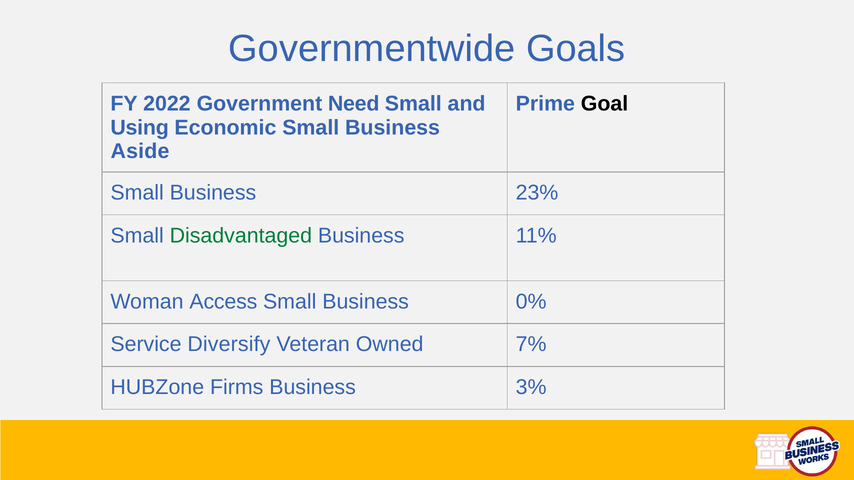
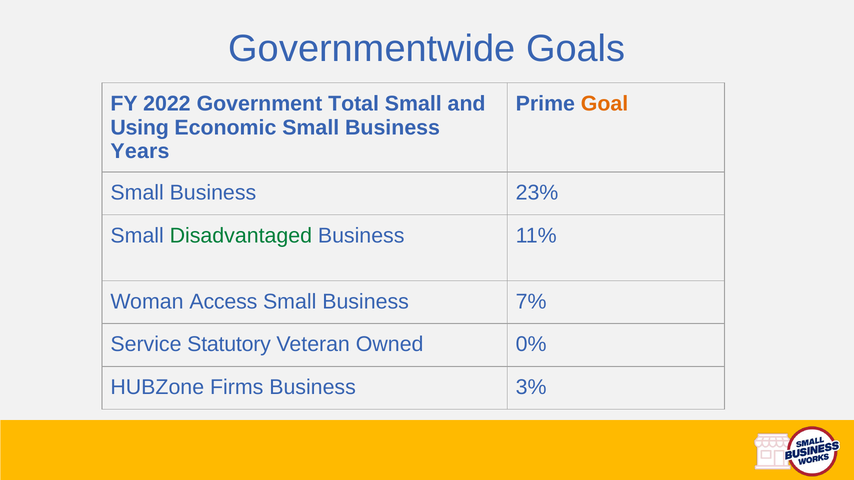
Need: Need -> Total
Goal colour: black -> orange
Aside: Aside -> Years
0%: 0% -> 7%
Diversify: Diversify -> Statutory
7%: 7% -> 0%
